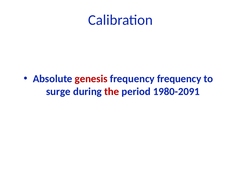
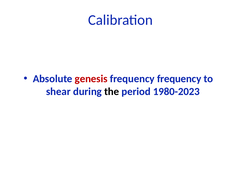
surge: surge -> shear
the colour: red -> black
1980-2091: 1980-2091 -> 1980-2023
